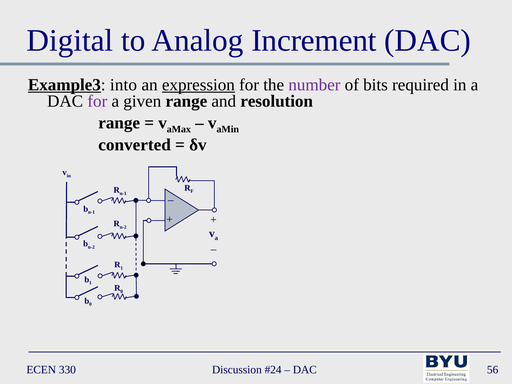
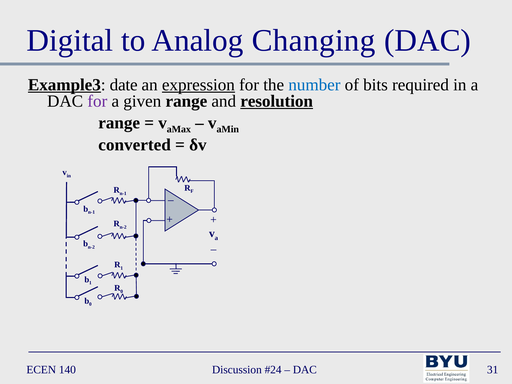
Increment: Increment -> Changing
into: into -> date
number colour: purple -> blue
resolution underline: none -> present
330: 330 -> 140
56: 56 -> 31
